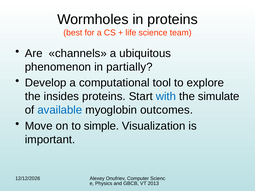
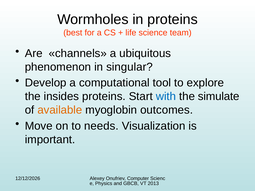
partially: partially -> singular
available colour: blue -> orange
simple: simple -> needs
